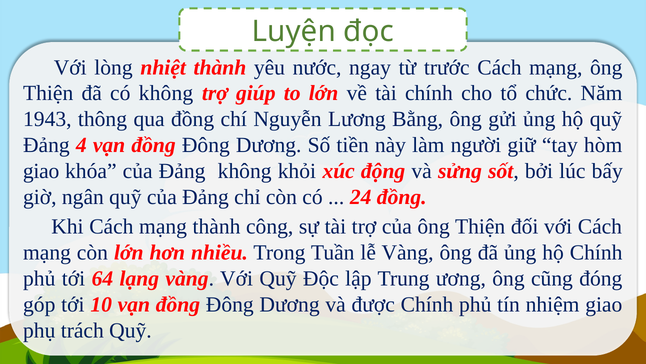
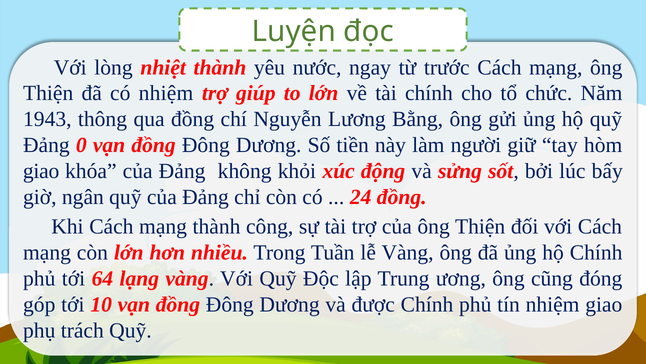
có không: không -> nhiệm
4: 4 -> 0
